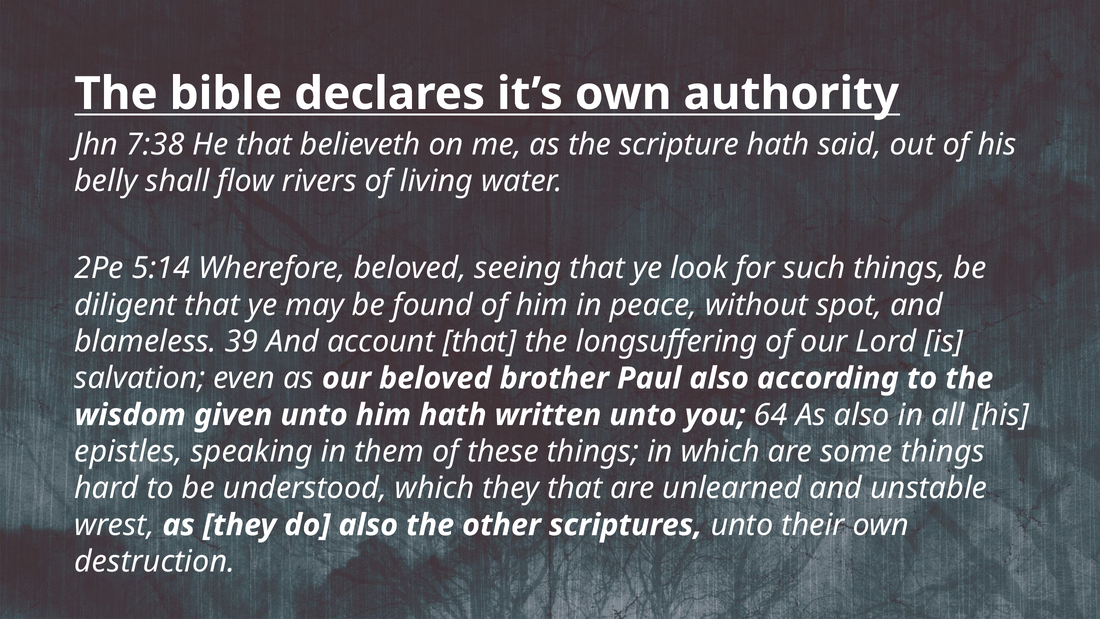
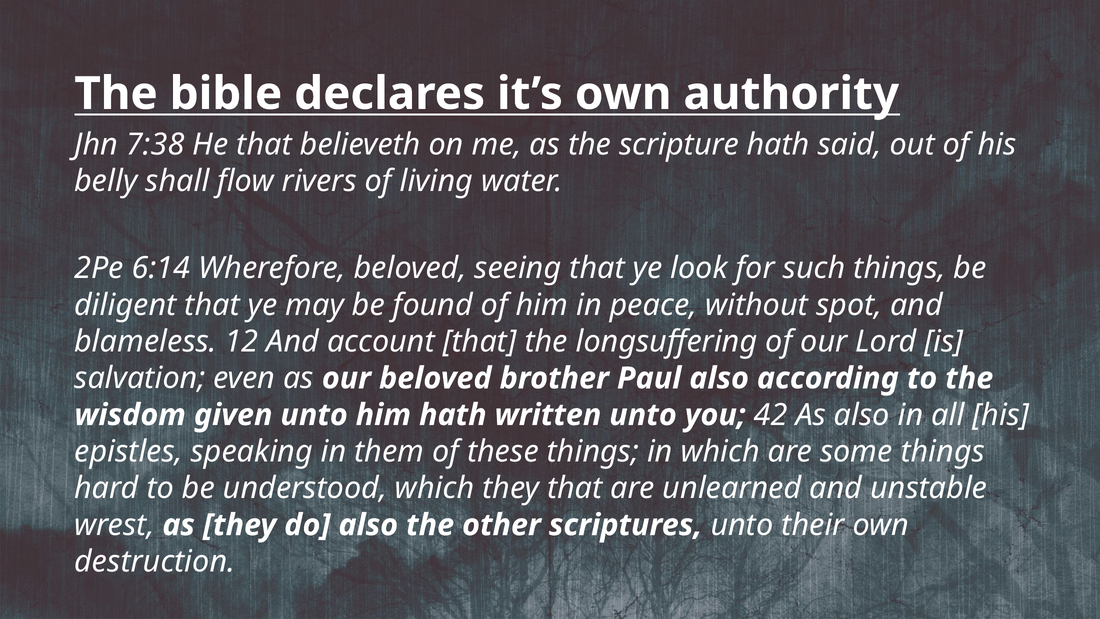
5:14: 5:14 -> 6:14
39: 39 -> 12
64: 64 -> 42
